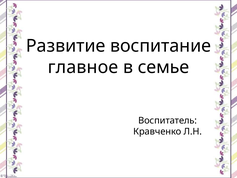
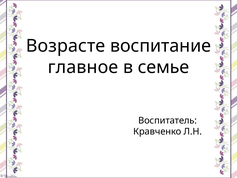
Развитие: Развитие -> Возрасте
